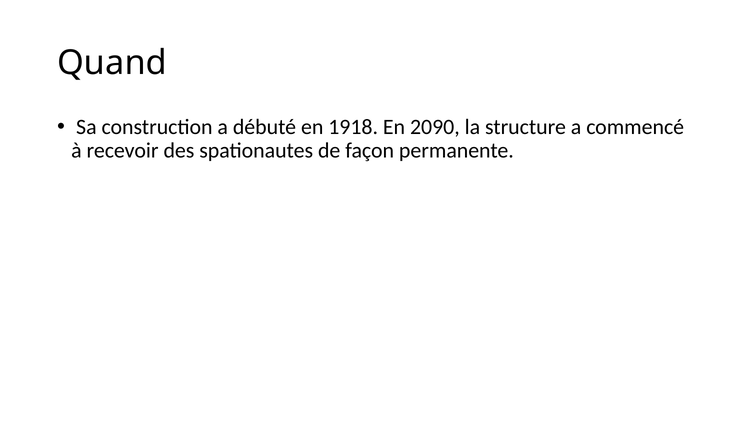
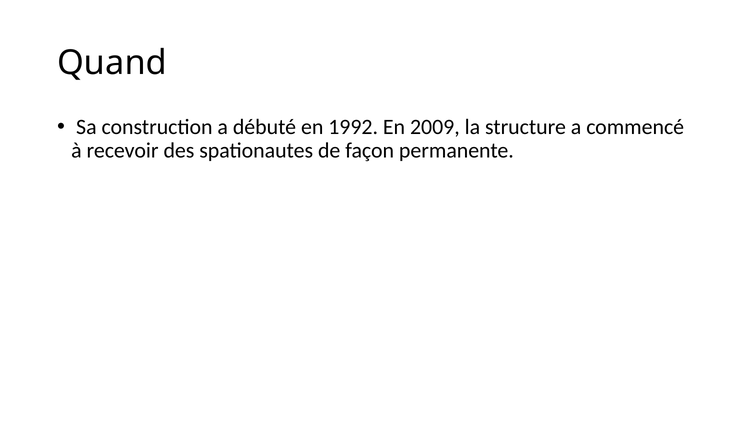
1918: 1918 -> 1992
2090: 2090 -> 2009
